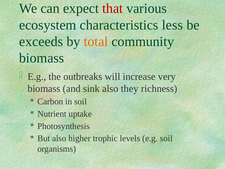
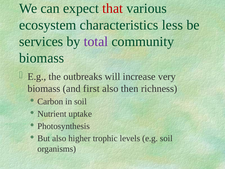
exceeds: exceeds -> services
total colour: orange -> purple
sink: sink -> first
they: they -> then
